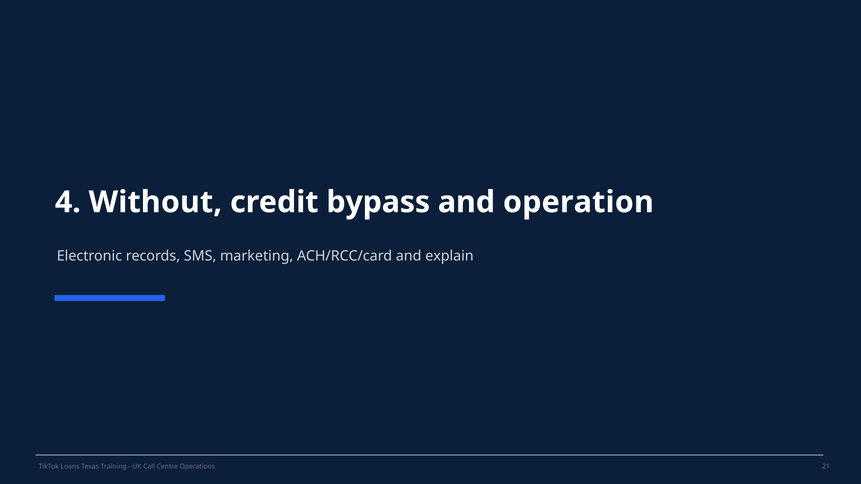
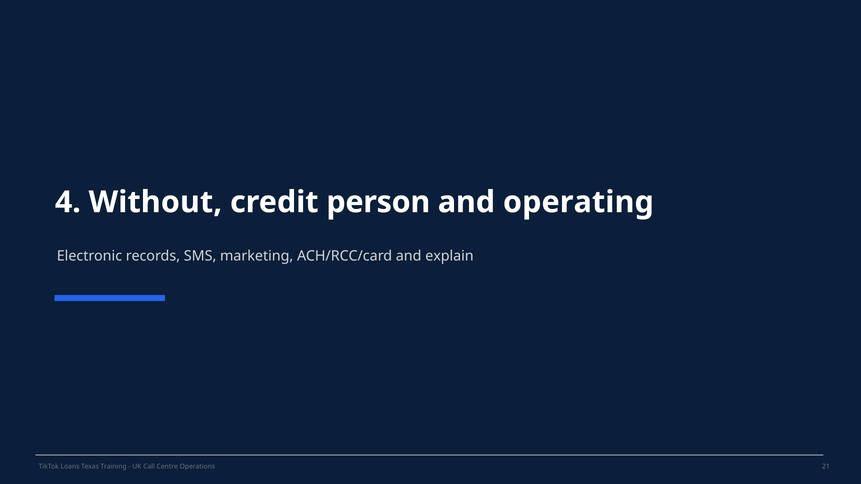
bypass: bypass -> person
operation: operation -> operating
